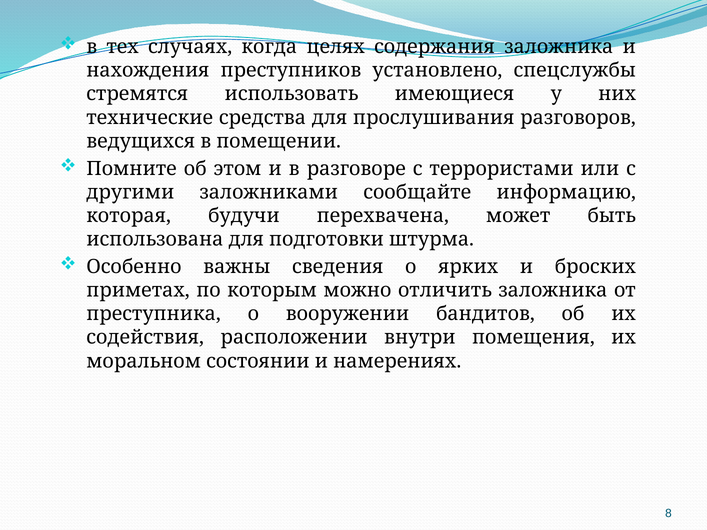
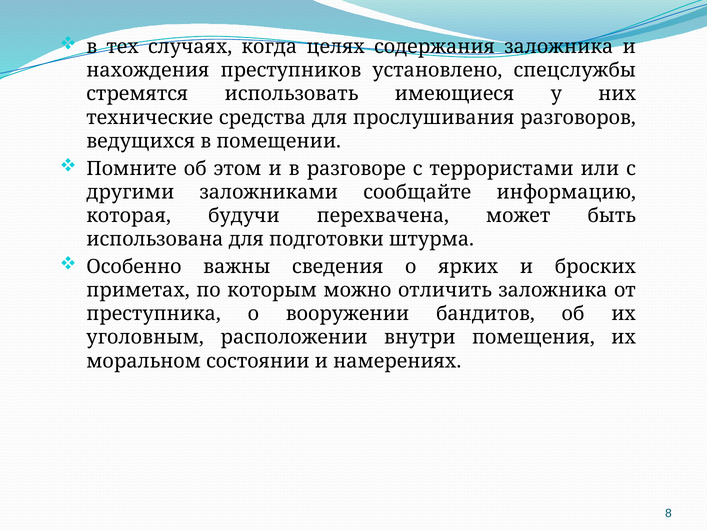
содействия: содействия -> уголовным
